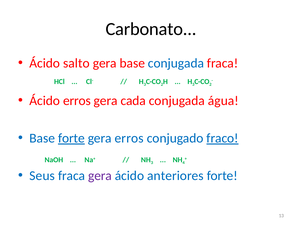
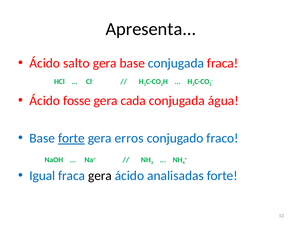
Carbonato: Carbonato -> Apresenta
Ácido erros: erros -> fosse
fraco underline: present -> none
Seus: Seus -> Igual
gera at (100, 176) colour: purple -> black
anteriores: anteriores -> analisadas
